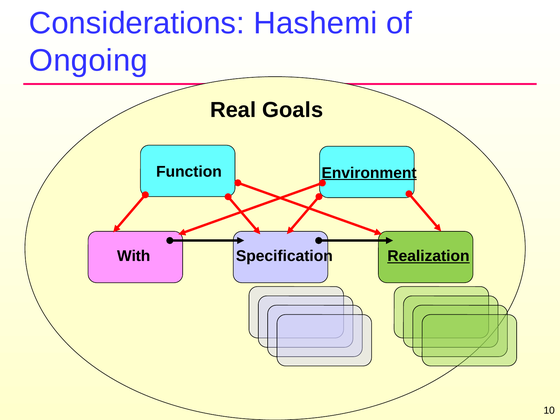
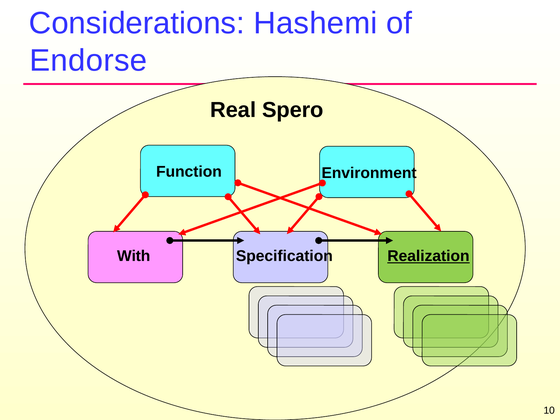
Ongoing: Ongoing -> Endorse
Goals: Goals -> Spero
Environment underline: present -> none
